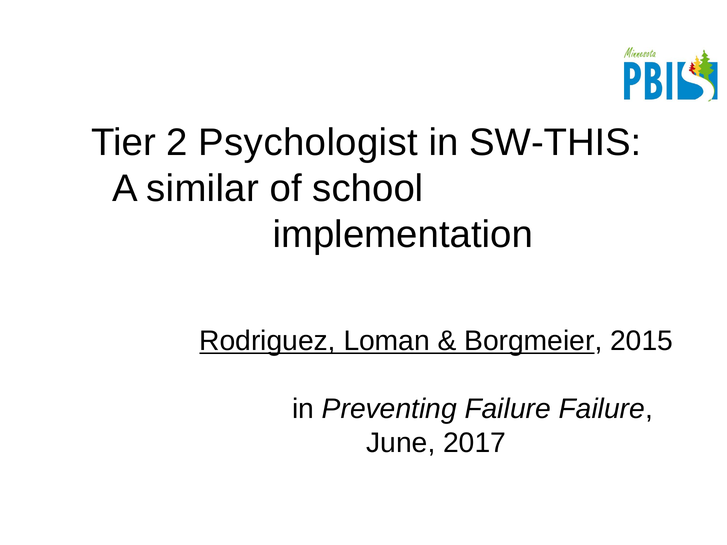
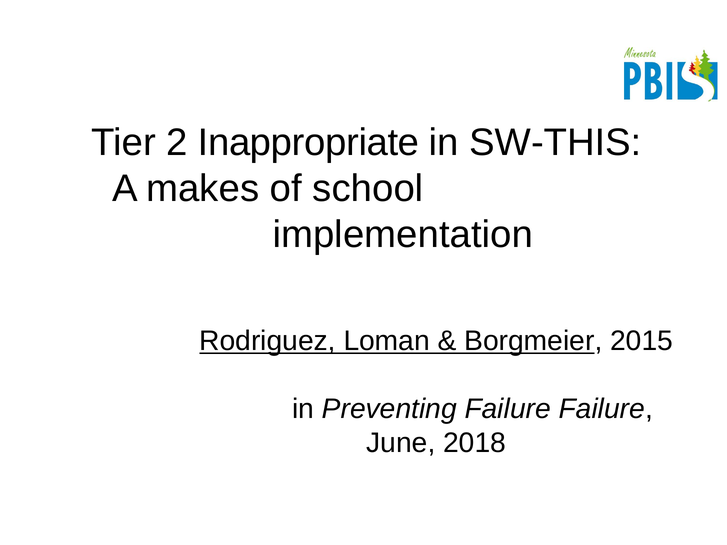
Psychologist: Psychologist -> Inappropriate
similar: similar -> makes
2017: 2017 -> 2018
